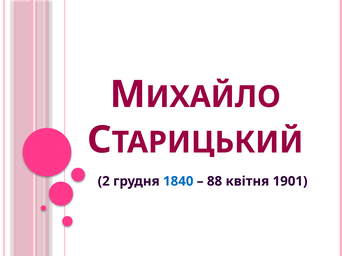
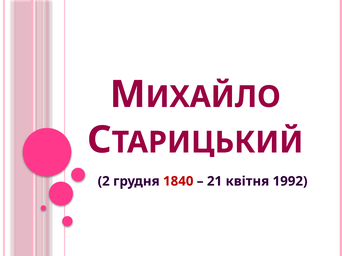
1840 colour: blue -> red
88: 88 -> 21
1901: 1901 -> 1992
